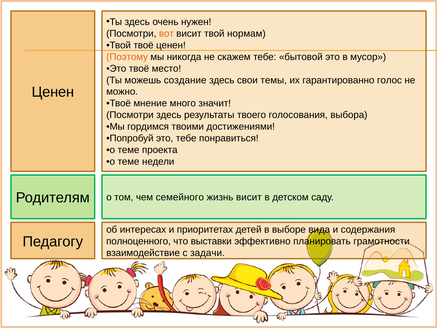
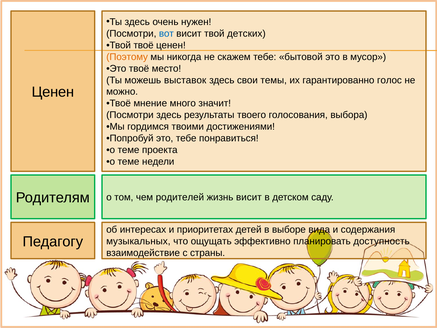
вот colour: orange -> blue
нормам: нормам -> детских
создание: создание -> выставок
семейного: семейного -> родителей
полноценного: полноценного -> музыкальных
выставки: выставки -> ощущать
грамотности: грамотности -> доступность
задачи: задачи -> страны
